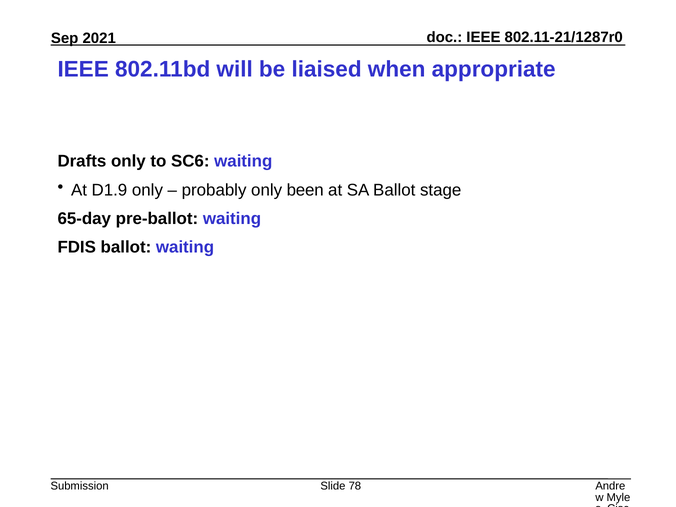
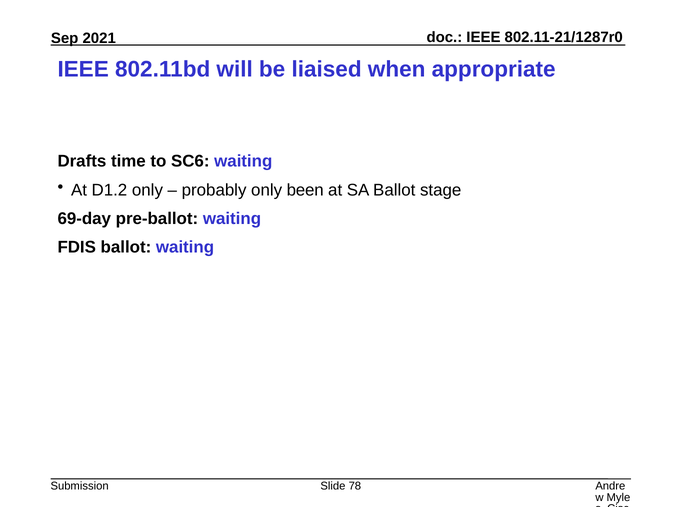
Drafts only: only -> time
D1.9: D1.9 -> D1.2
65-day: 65-day -> 69-day
